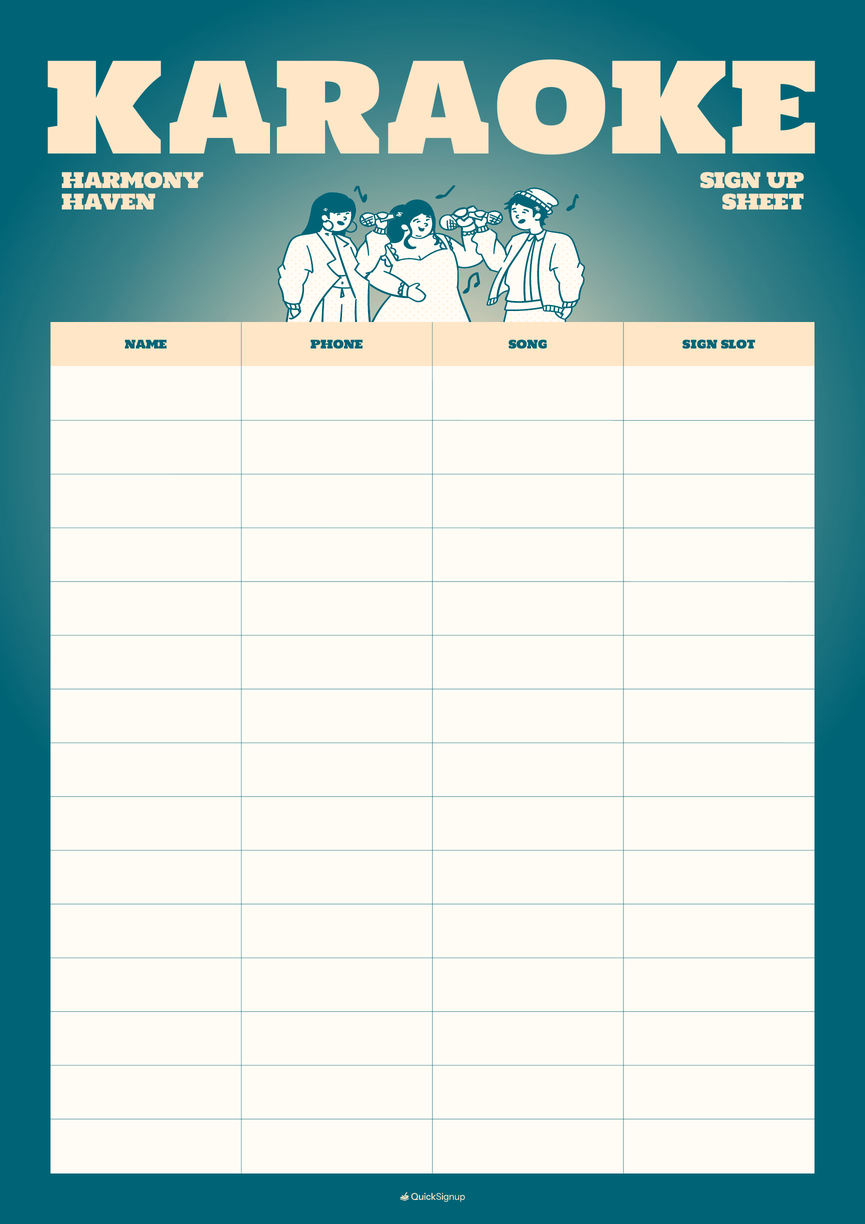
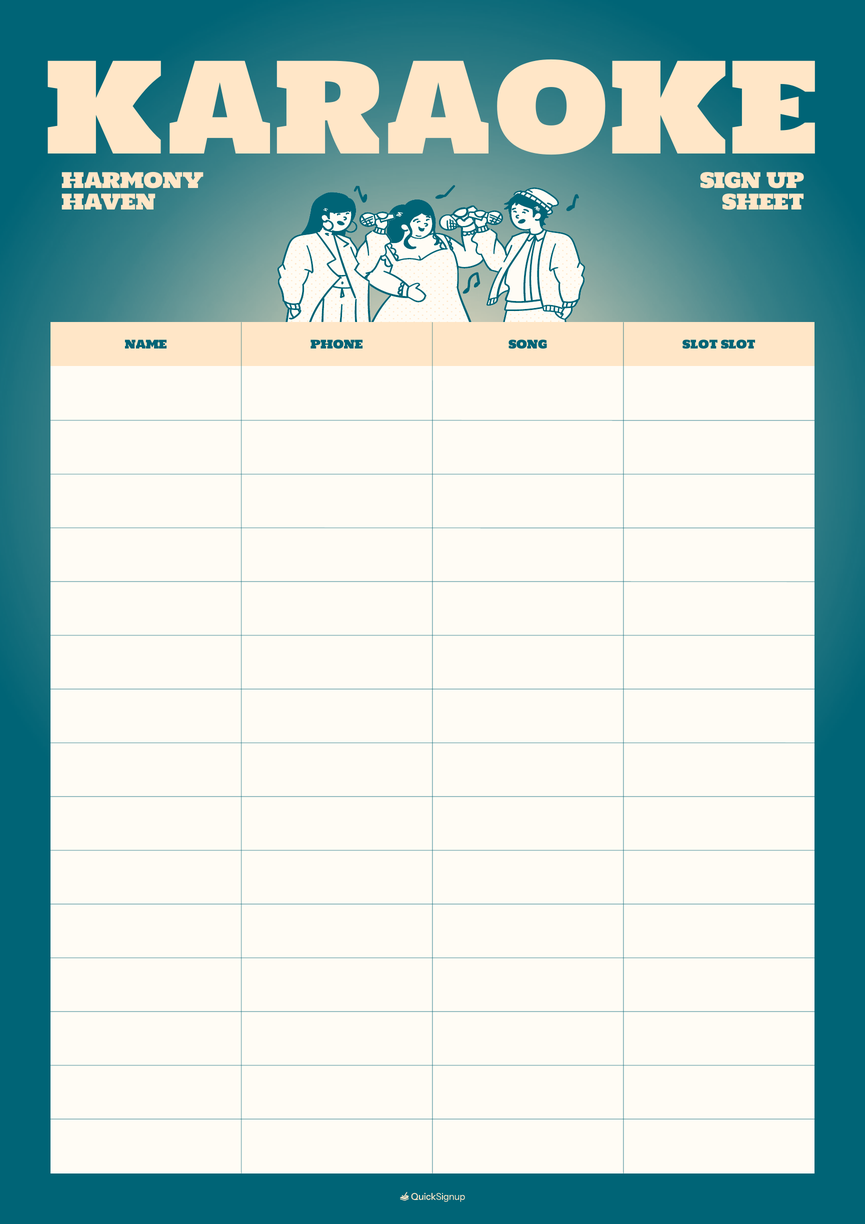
SONG SIGN: SIGN -> SLOT
